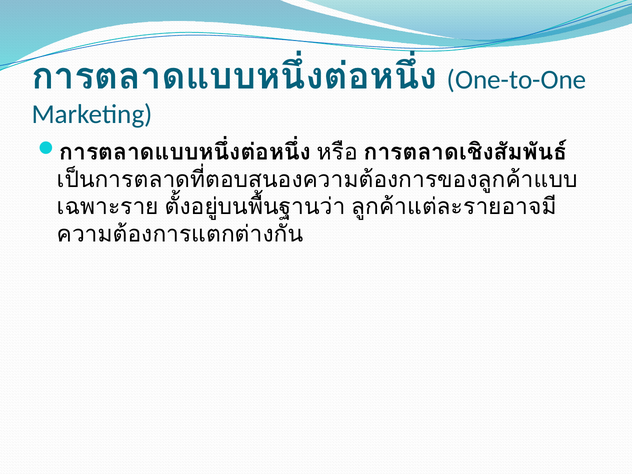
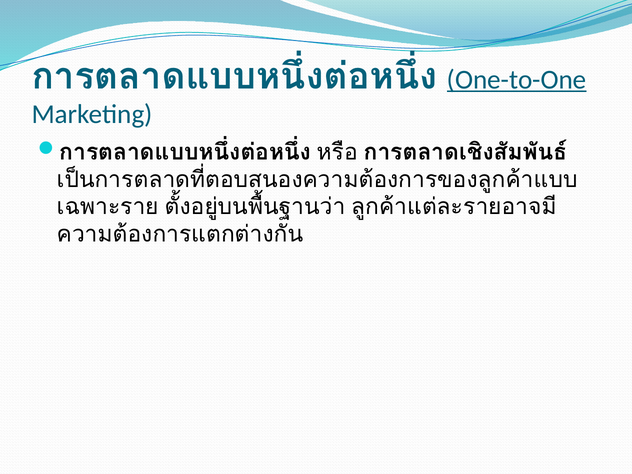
One-to-One underline: none -> present
